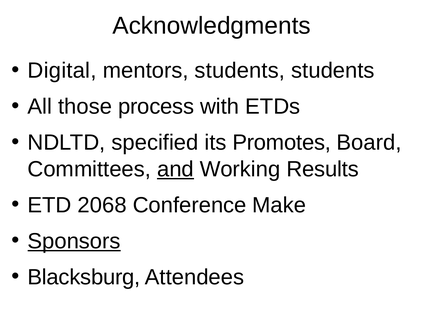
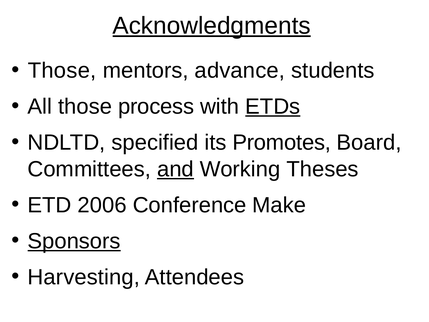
Acknowledgments underline: none -> present
Digital at (62, 71): Digital -> Those
mentors students: students -> advance
ETDs underline: none -> present
Results: Results -> Theses
2068: 2068 -> 2006
Blacksburg: Blacksburg -> Harvesting
